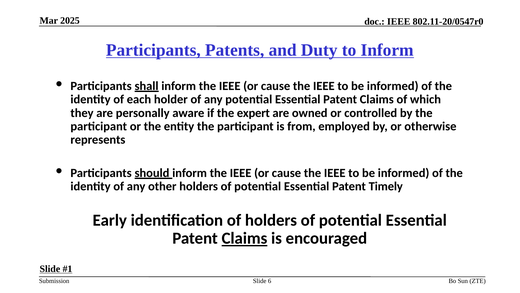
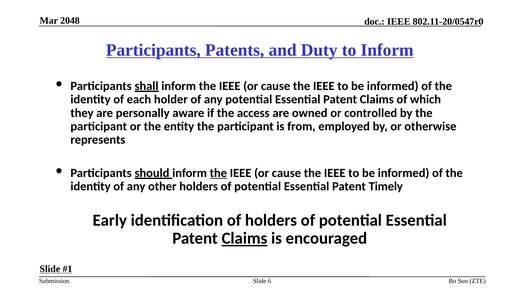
2025: 2025 -> 2048
expert: expert -> access
the at (218, 173) underline: none -> present
